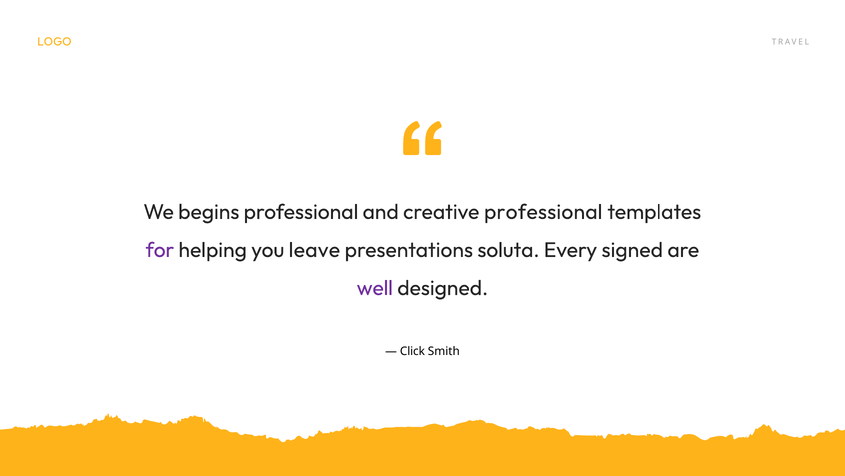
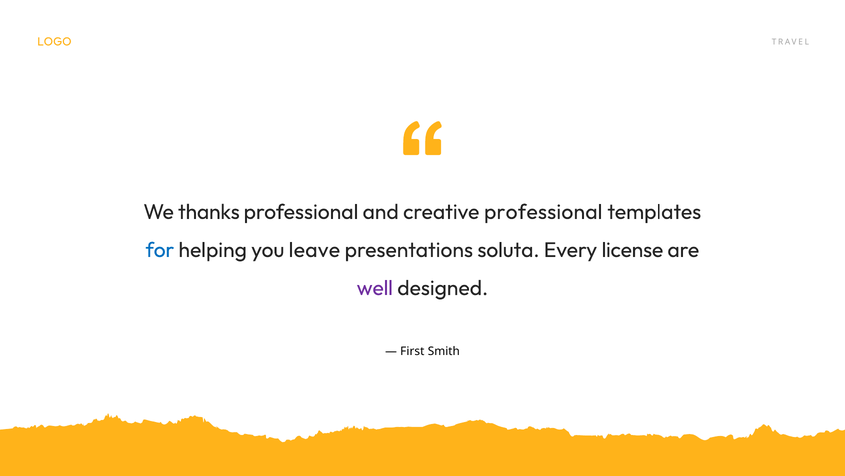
begins: begins -> thanks
for colour: purple -> blue
signed: signed -> license
Click: Click -> First
